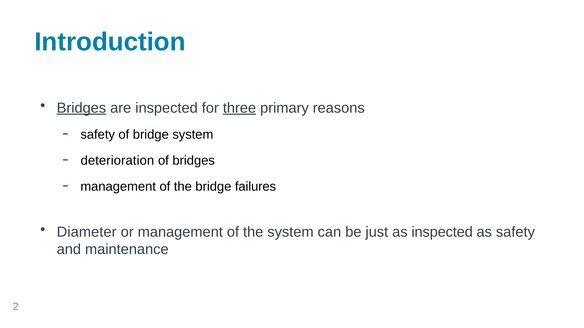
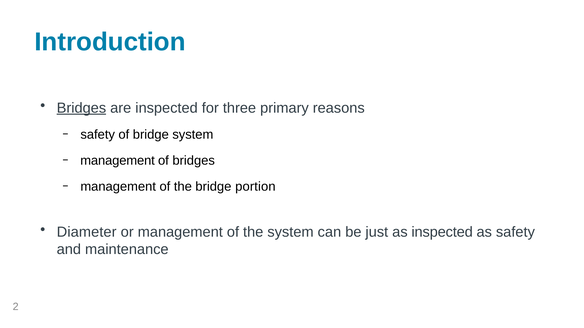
three underline: present -> none
deterioration at (117, 161): deterioration -> management
failures: failures -> portion
